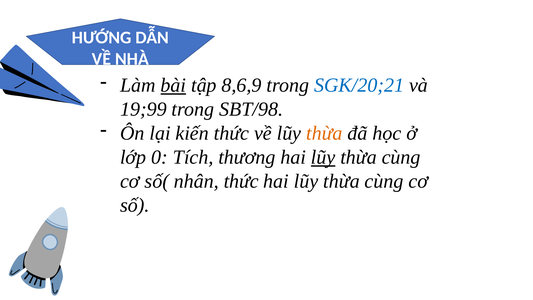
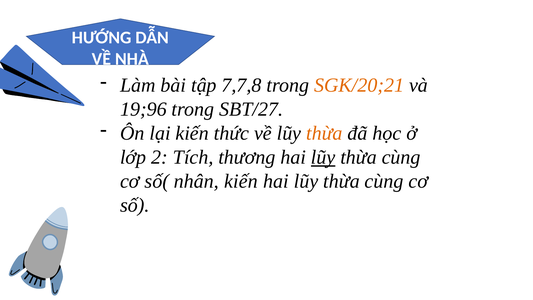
bài underline: present -> none
8,6,9: 8,6,9 -> 7,7,8
SGK/20;21 colour: blue -> orange
19;99: 19;99 -> 19;96
SBT/98: SBT/98 -> SBT/27
0: 0 -> 2
nhân thức: thức -> kiến
